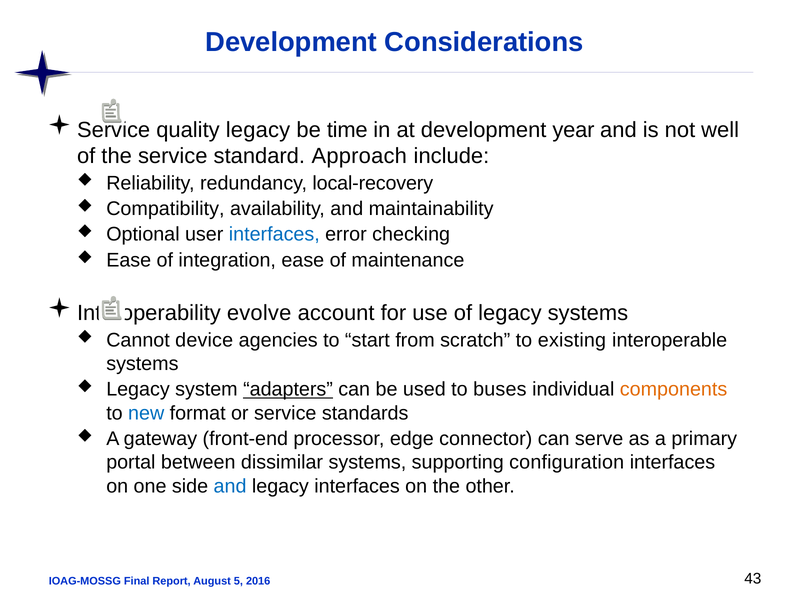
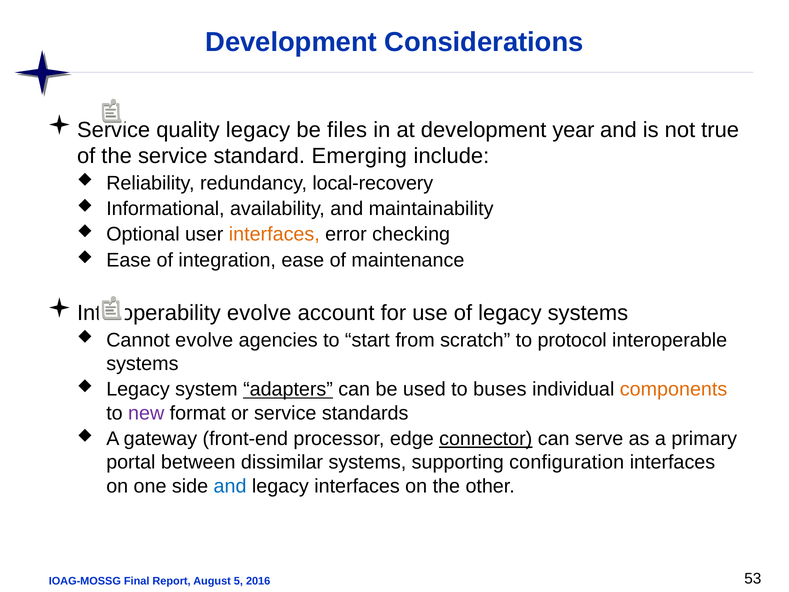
time: time -> files
well: well -> true
Approach: Approach -> Emerging
Compatibility: Compatibility -> Informational
interfaces at (274, 234) colour: blue -> orange
Cannot device: device -> evolve
existing: existing -> protocol
new colour: blue -> purple
connector underline: none -> present
43: 43 -> 53
